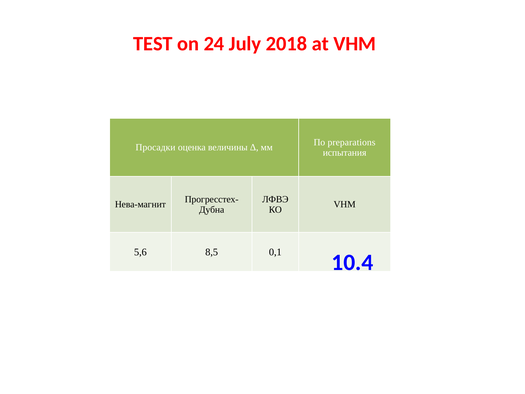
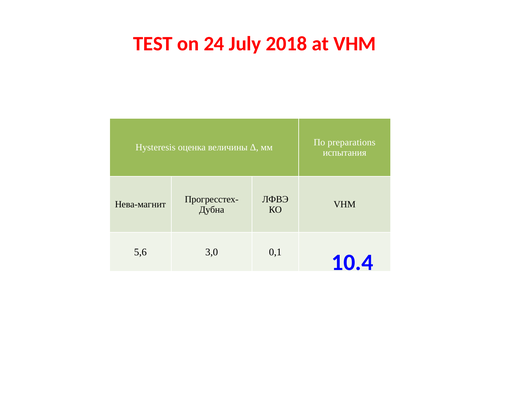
Просадки: Просадки -> Hysteresis
8,5: 8,5 -> 3,0
